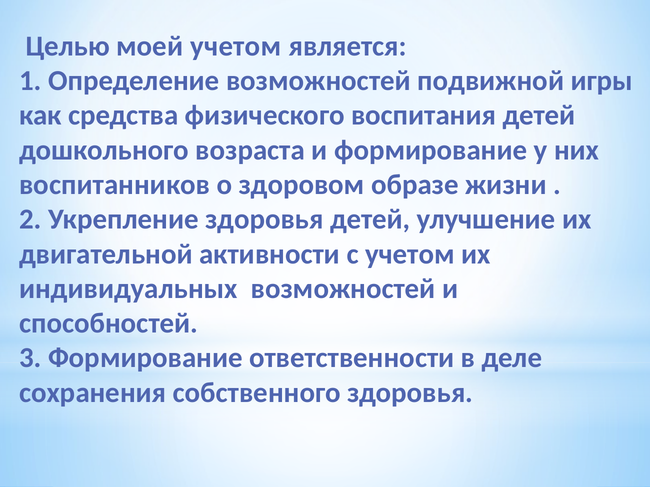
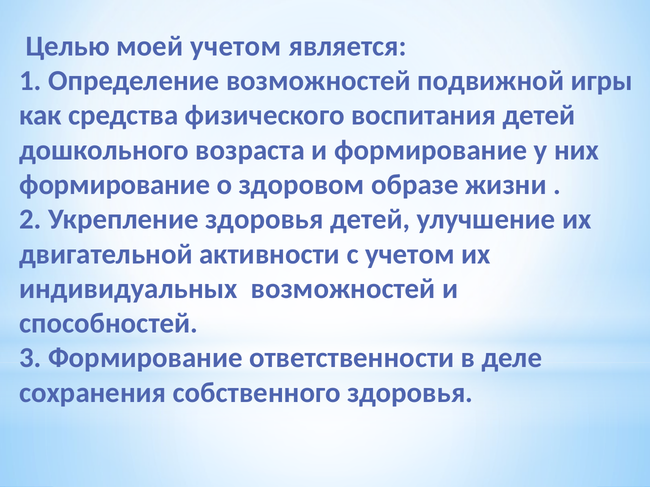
воспитанников at (115, 185): воспитанников -> формирование
